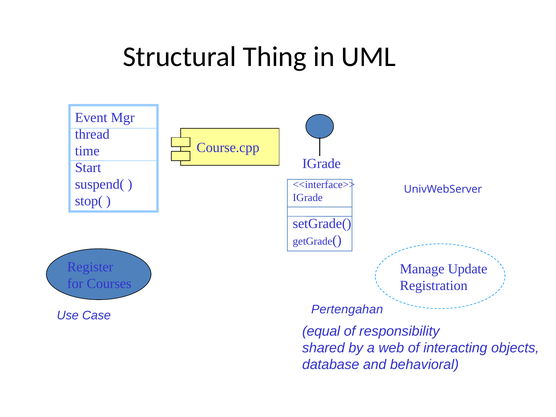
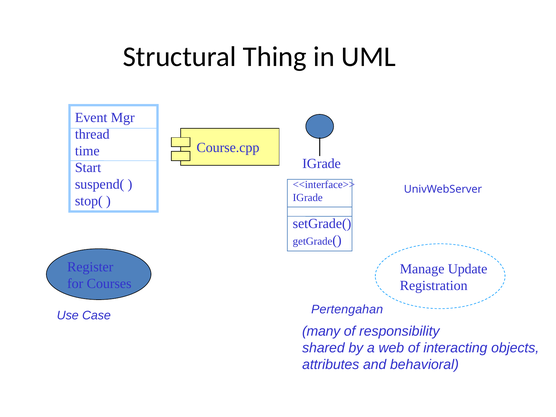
equal: equal -> many
database: database -> attributes
